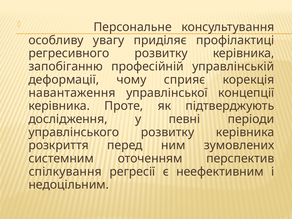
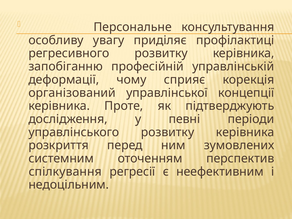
навантаження: навантаження -> організований
